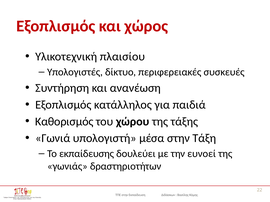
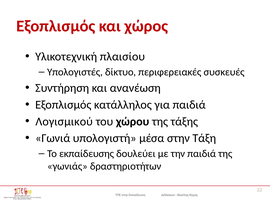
Καθορισμός: Καθορισμός -> Λογισμικού
την ευνοεί: ευνοεί -> παιδιά
